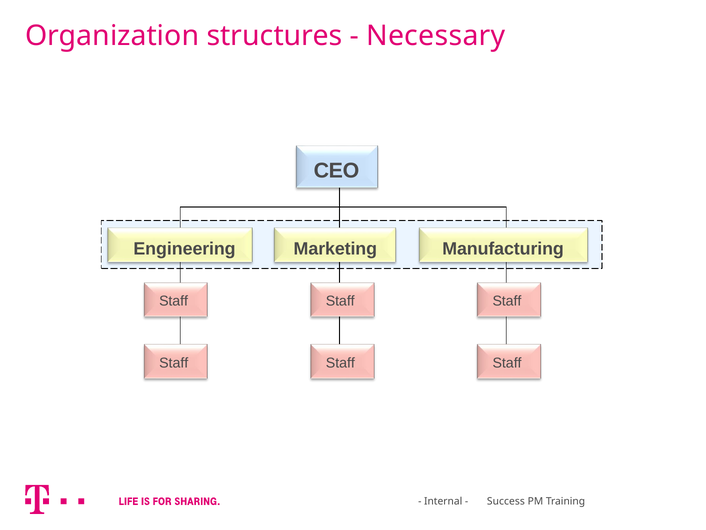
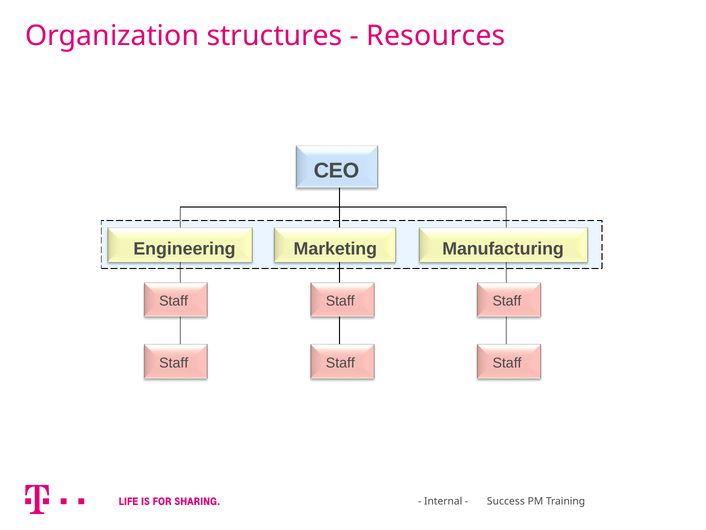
Necessary: Necessary -> Resources
